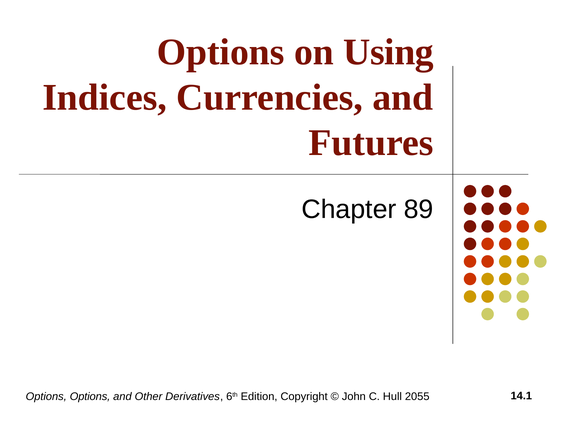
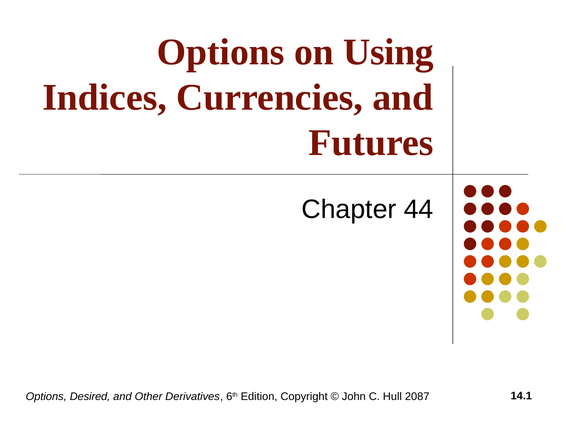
89: 89 -> 44
Options Options: Options -> Desired
2055: 2055 -> 2087
